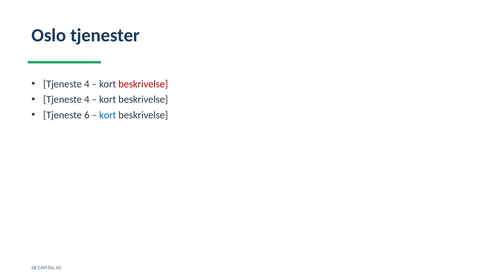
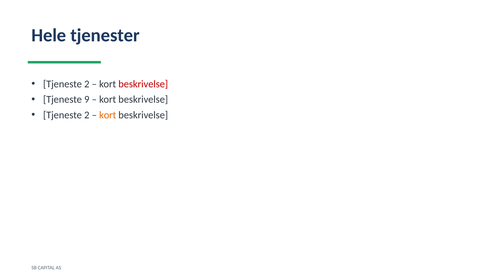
Oslo: Oslo -> Hele
4 at (87, 84): 4 -> 2
4 at (87, 99): 4 -> 9
6 at (87, 115): 6 -> 2
kort at (108, 115) colour: blue -> orange
